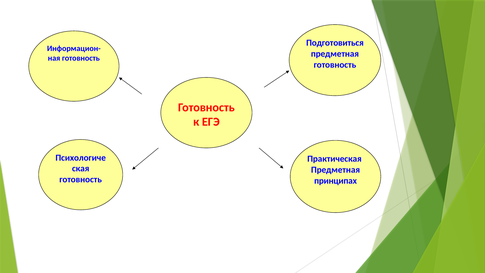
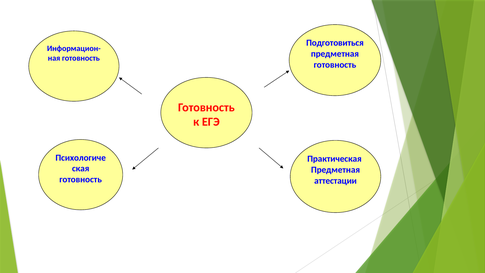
принципах: принципах -> аттестации
